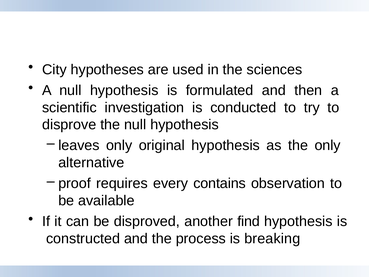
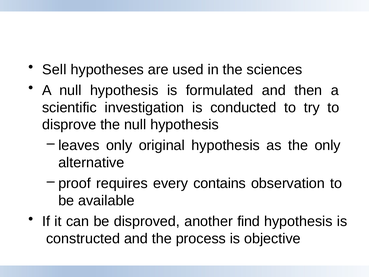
City: City -> Sell
breaking: breaking -> objective
